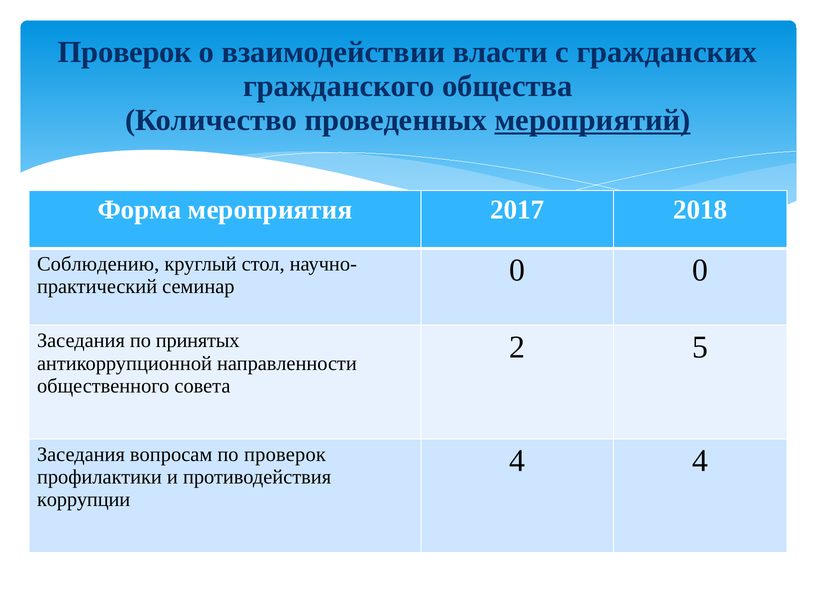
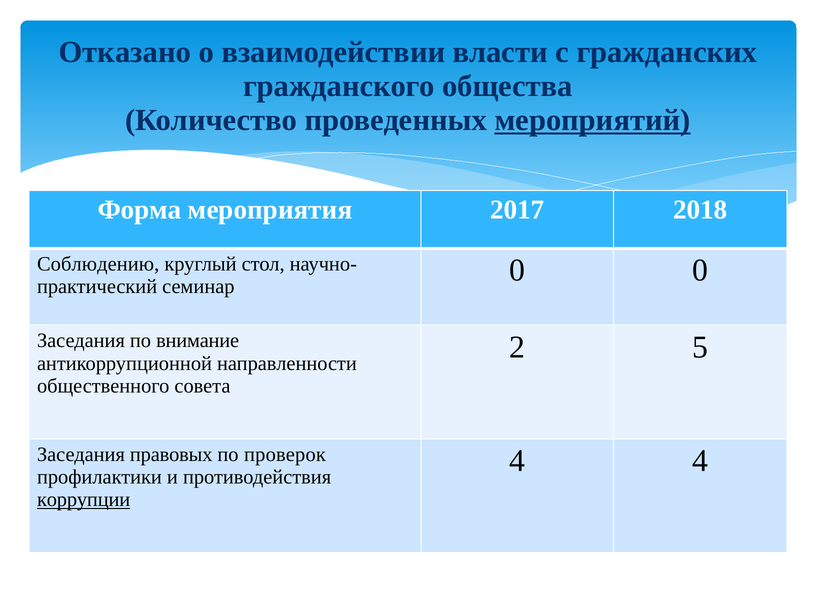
Проверок at (125, 52): Проверок -> Отказано
принятых: принятых -> внимание
вопросам: вопросам -> правовых
коррупции underline: none -> present
